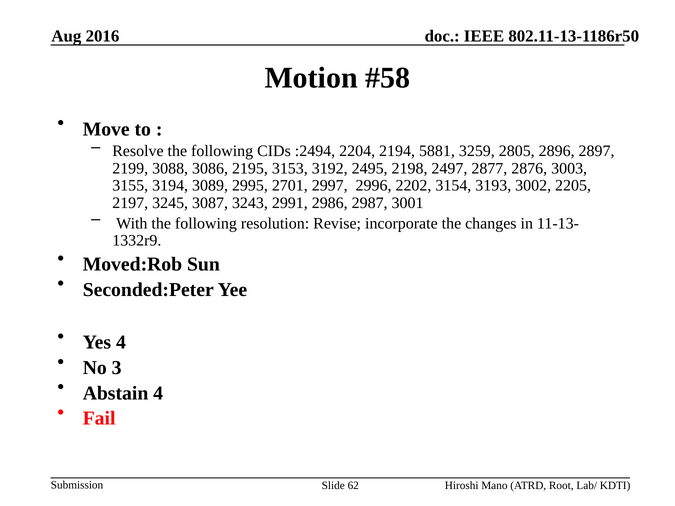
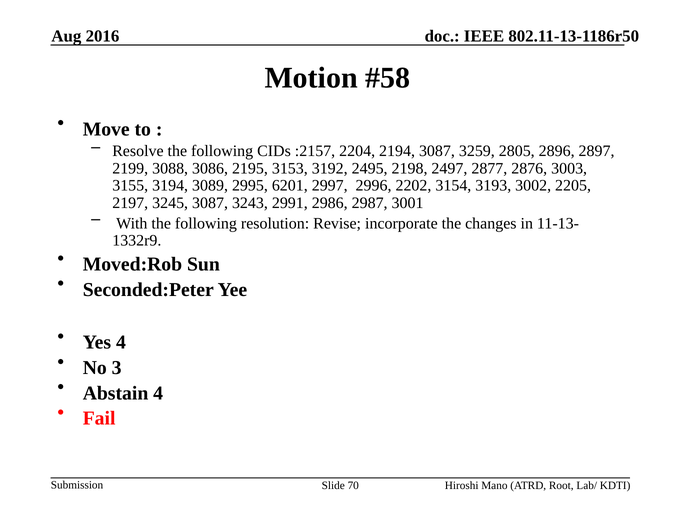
:2494: :2494 -> :2157
2194 5881: 5881 -> 3087
2701: 2701 -> 6201
62: 62 -> 70
